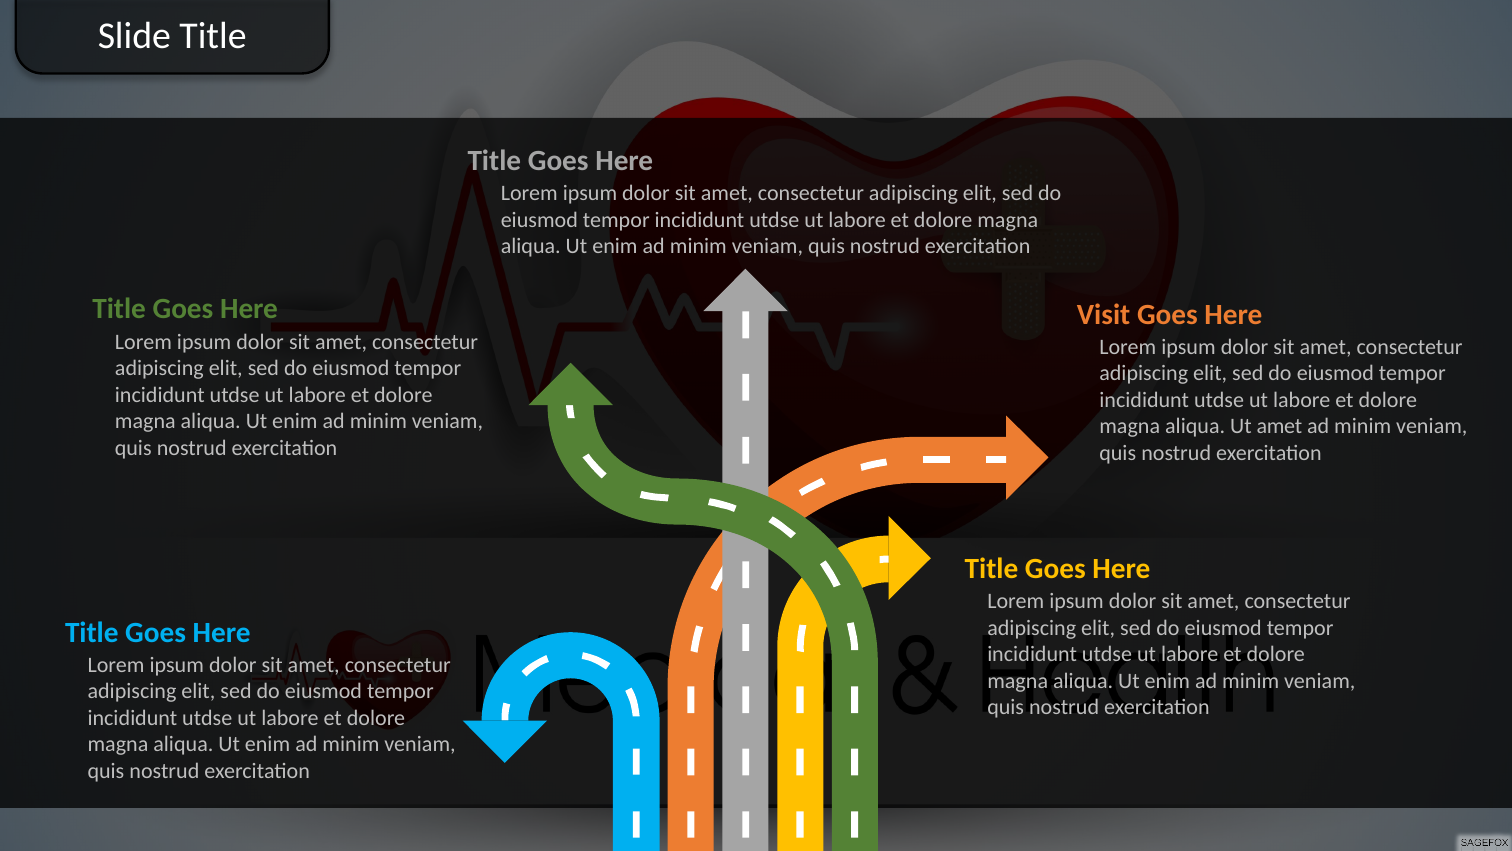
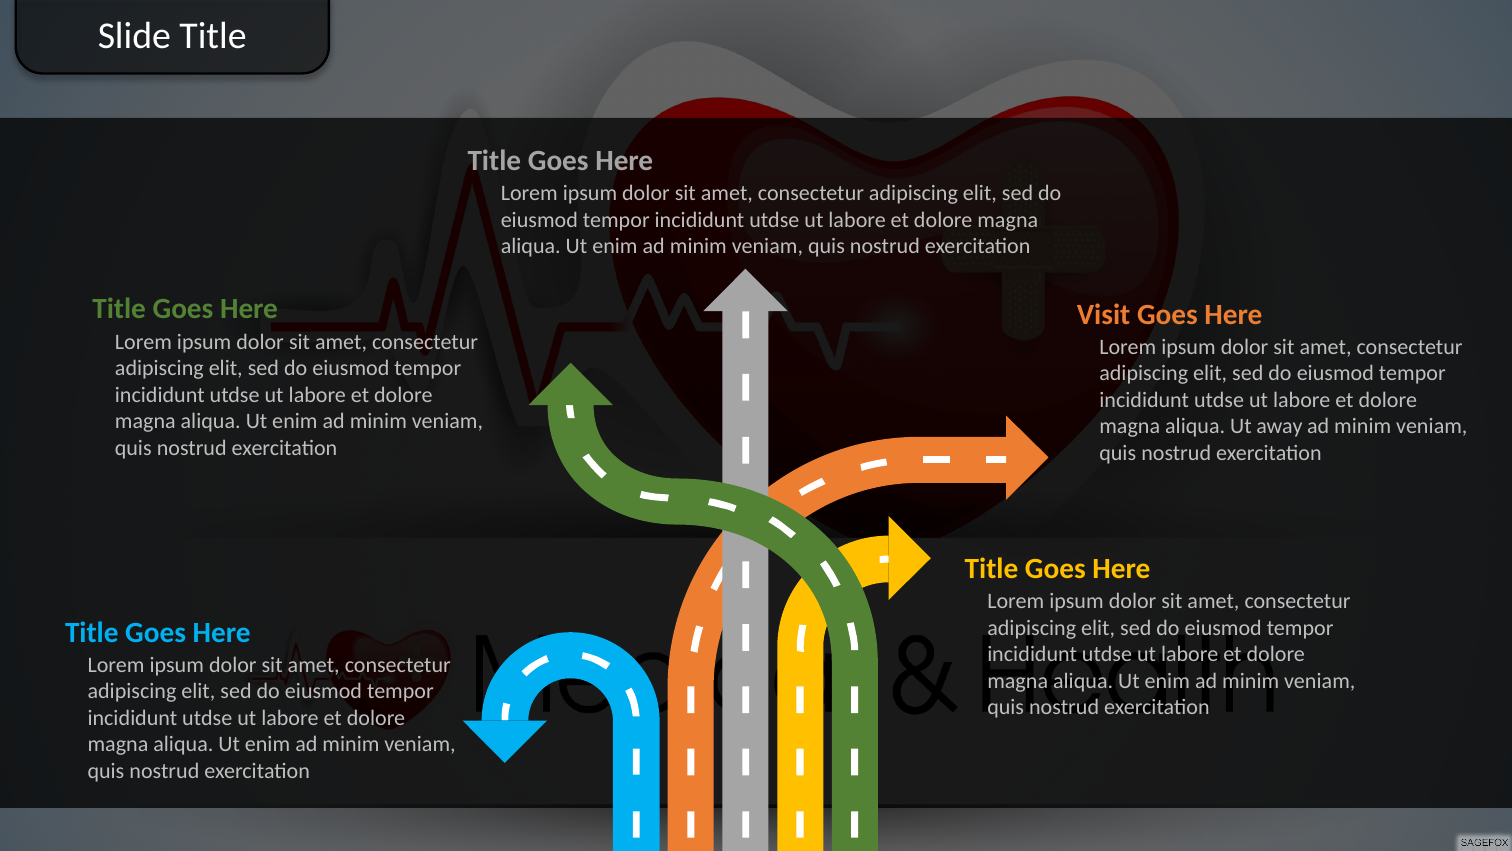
Ut amet: amet -> away
